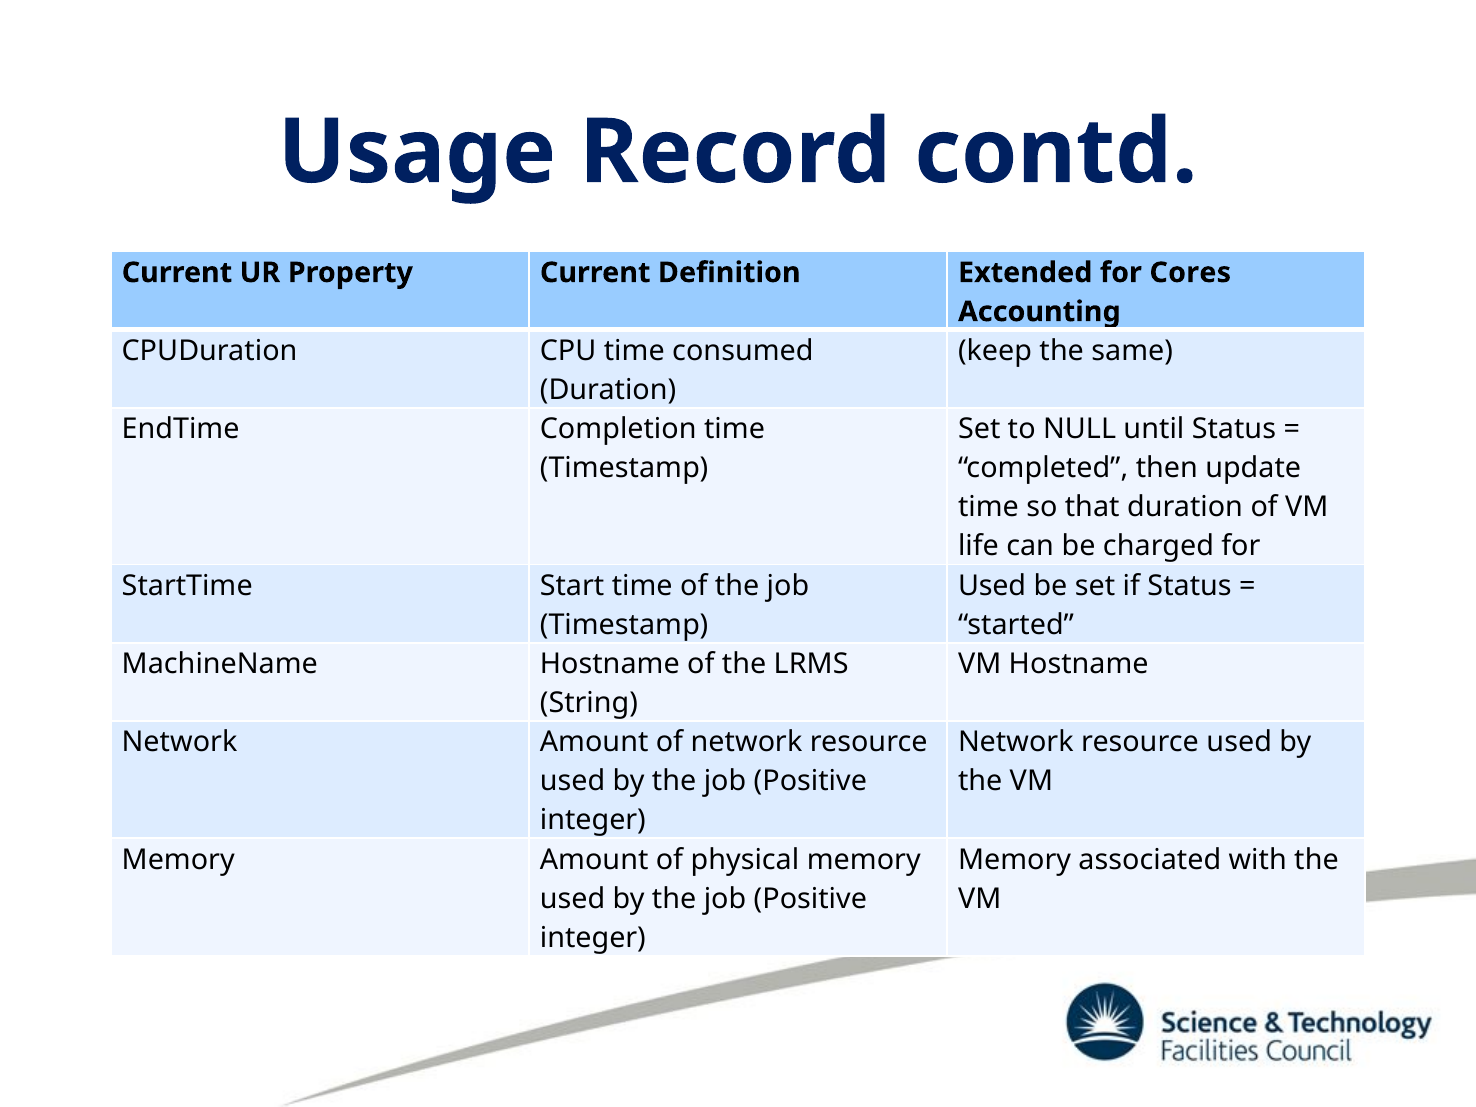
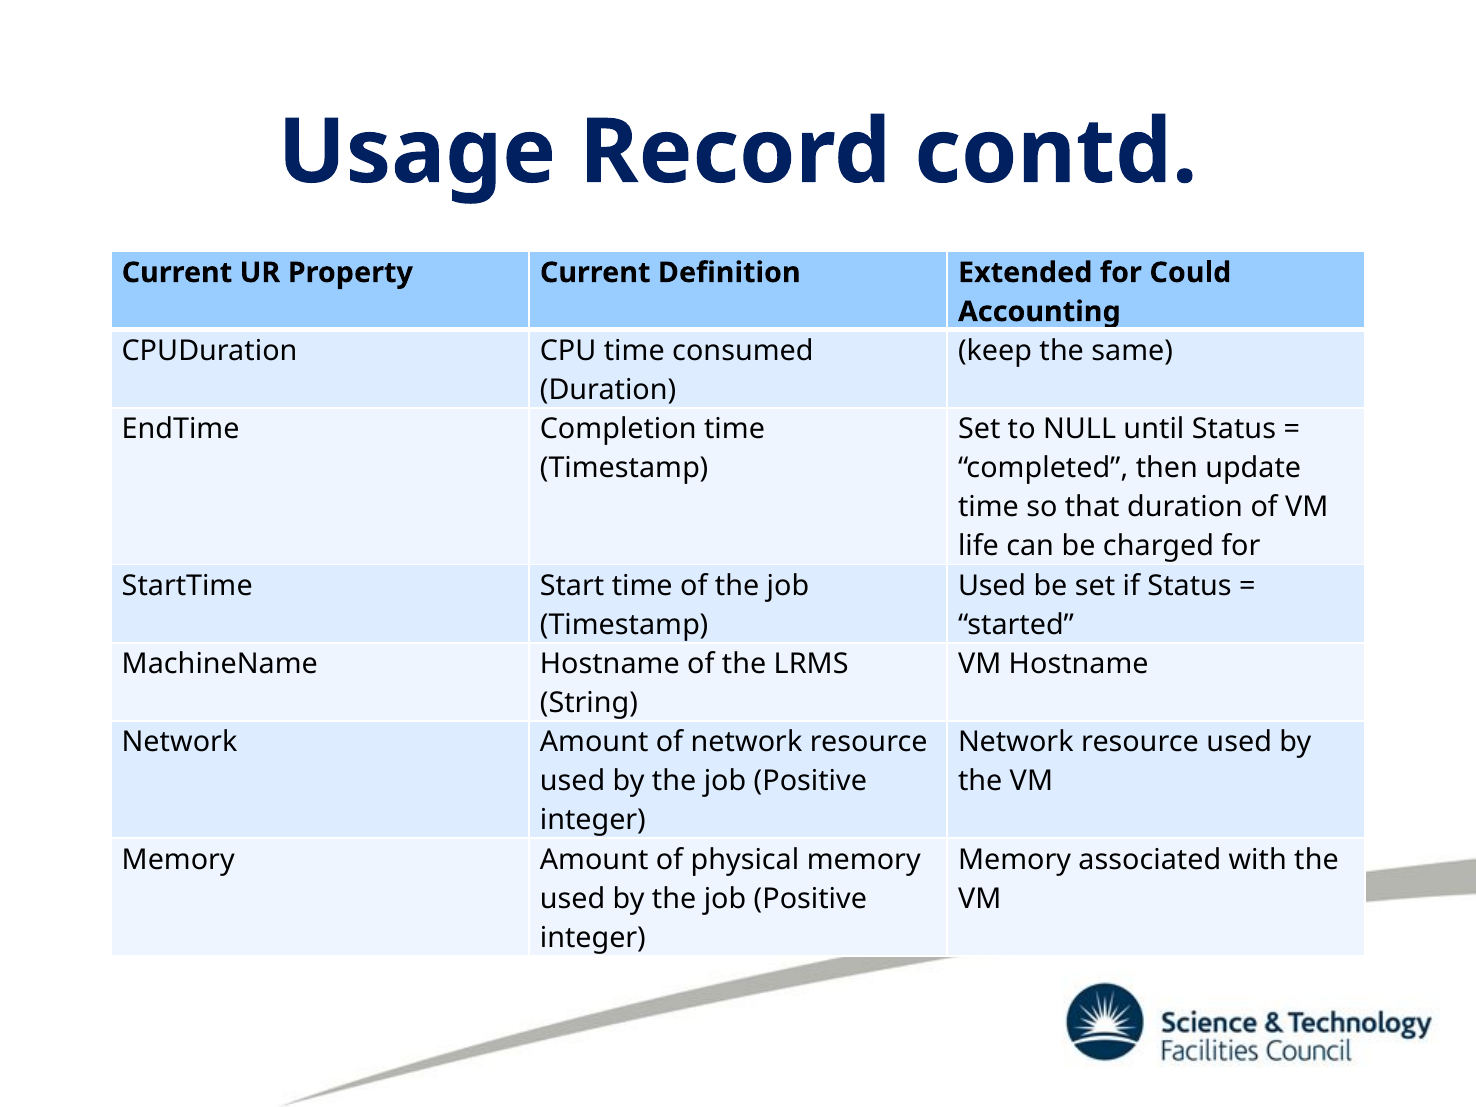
Cores: Cores -> Could
